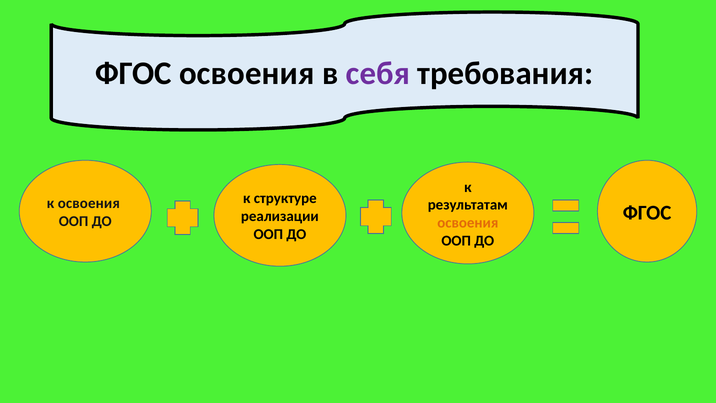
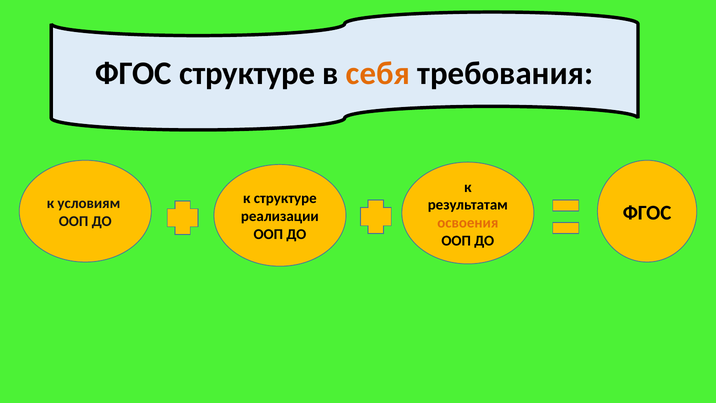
ФГОС освоения: освоения -> структуре
себя colour: purple -> orange
к освоения: освоения -> условиям
